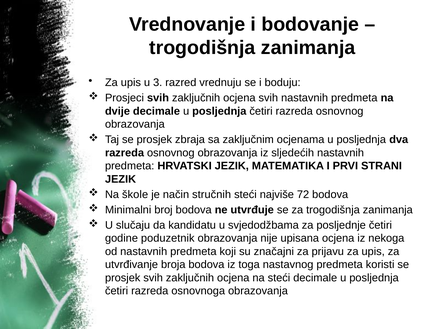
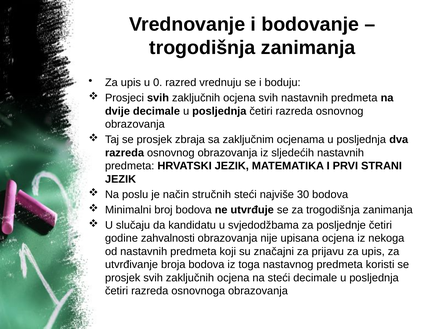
3: 3 -> 0
škole: škole -> poslu
72: 72 -> 30
poduzetnik: poduzetnik -> zahvalnosti
